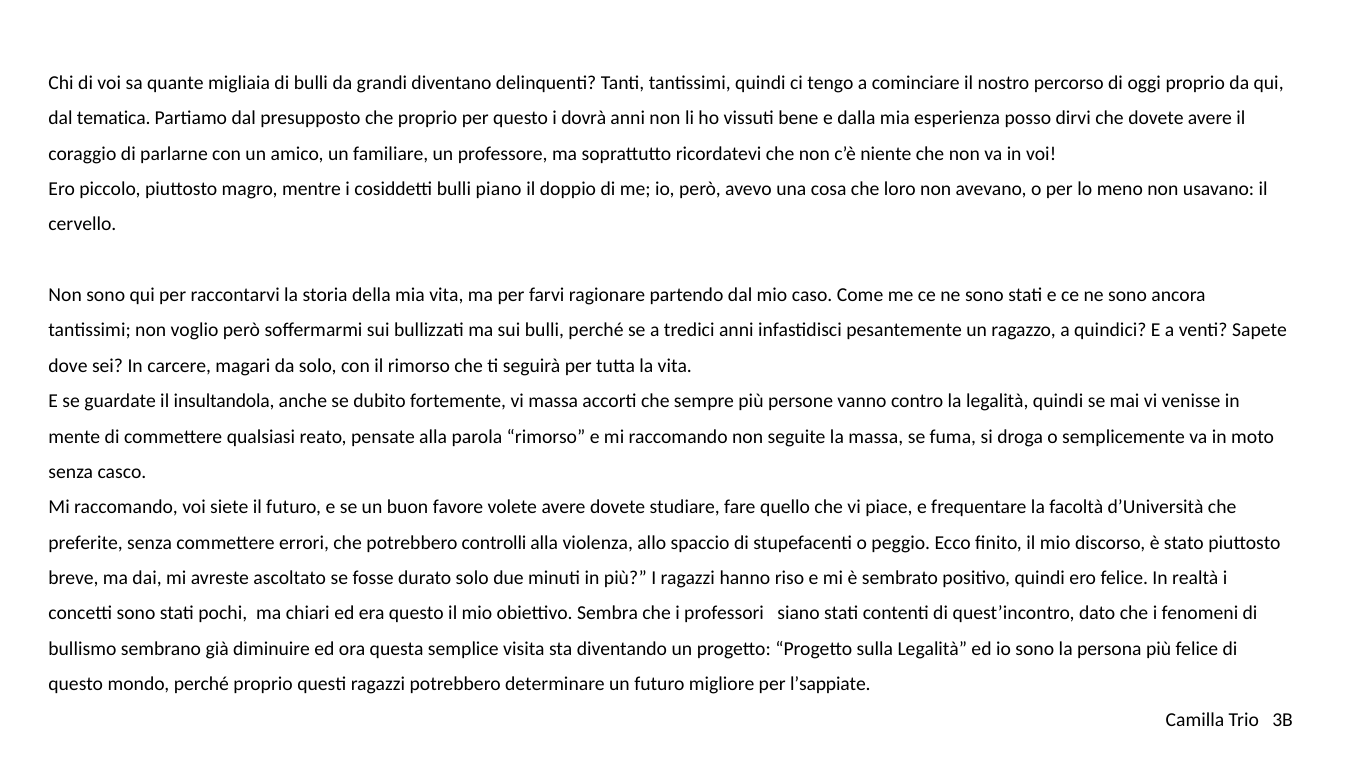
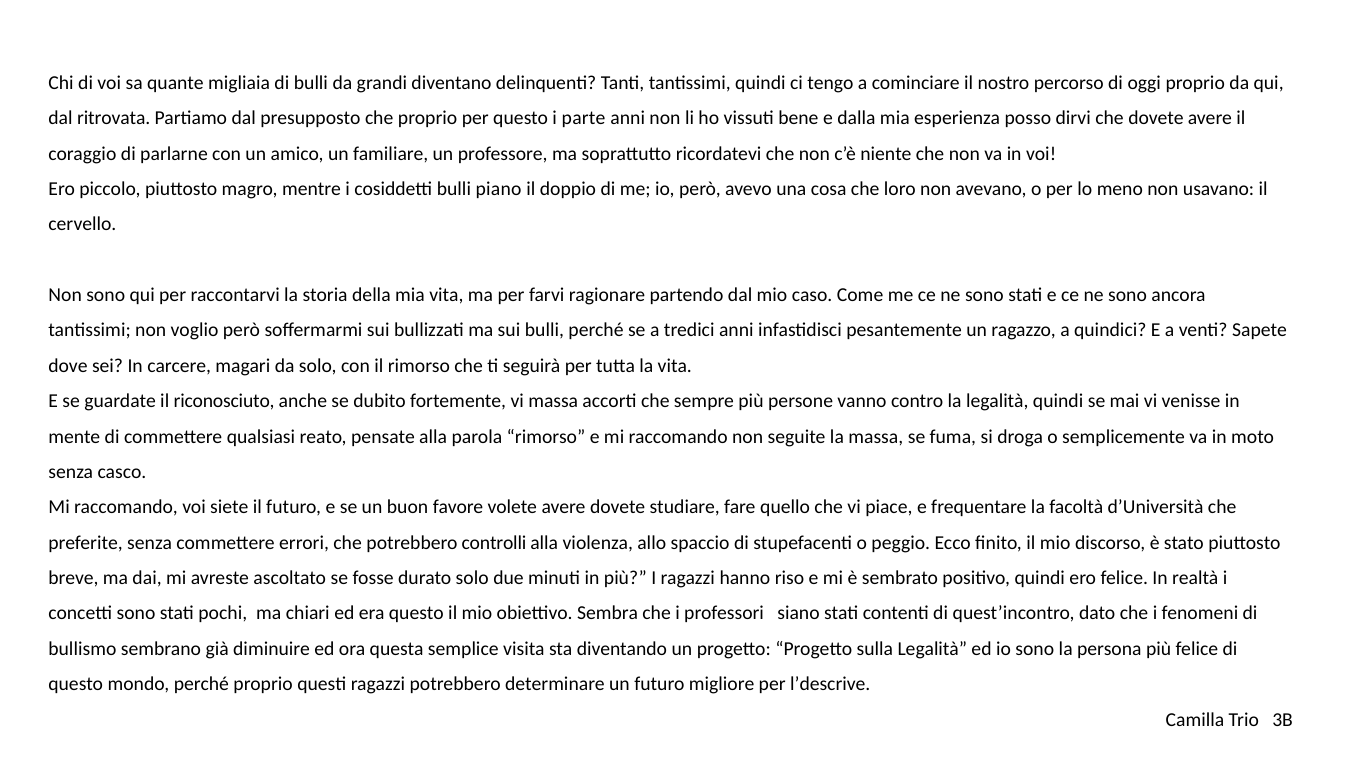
tematica: tematica -> ritrovata
dovrà: dovrà -> parte
insultandola: insultandola -> riconosciuto
l’sappiate: l’sappiate -> l’descrive
